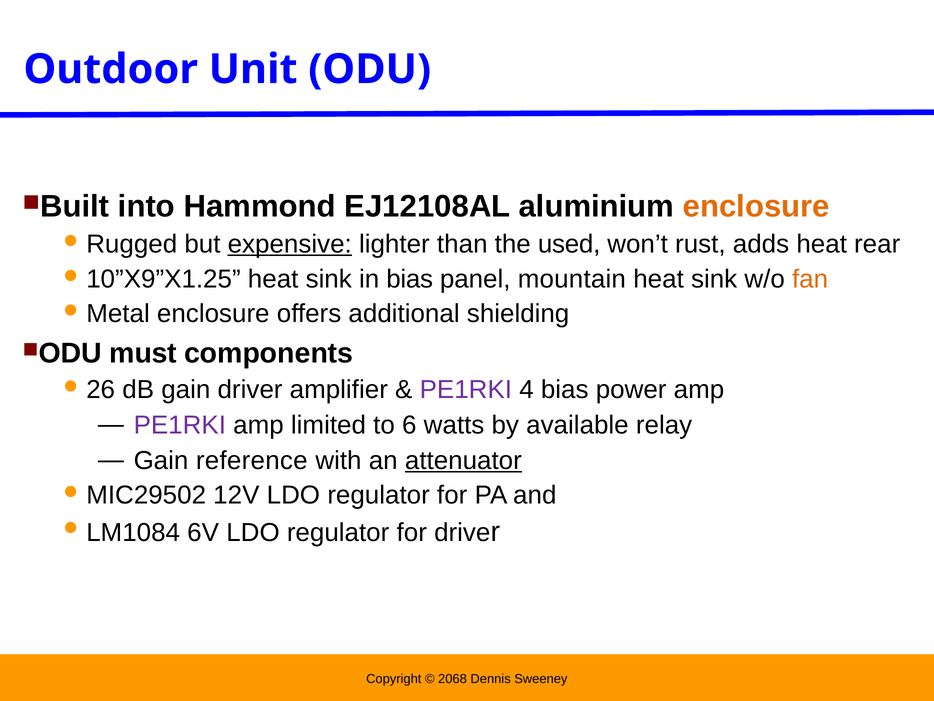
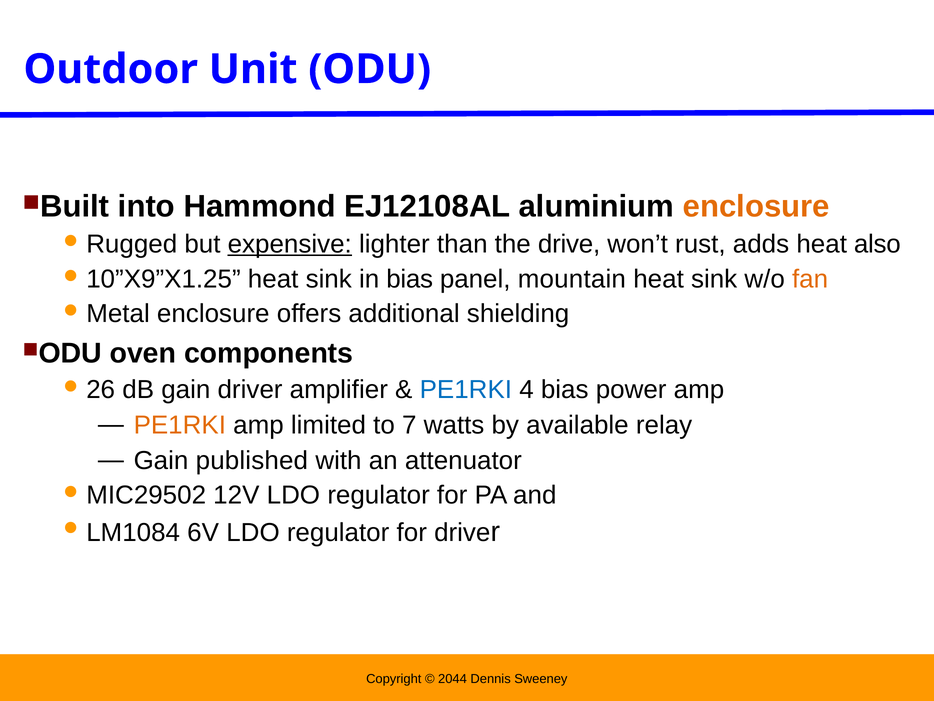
used: used -> drive
rear: rear -> also
must: must -> oven
PE1RKI at (466, 389) colour: purple -> blue
PE1RKI at (180, 425) colour: purple -> orange
6: 6 -> 7
reference: reference -> published
attenuator underline: present -> none
2068: 2068 -> 2044
